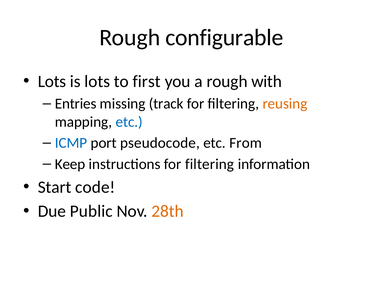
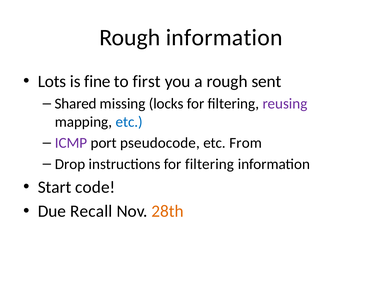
Rough configurable: configurable -> information
is lots: lots -> fine
with: with -> sent
Entries: Entries -> Shared
track: track -> locks
reusing colour: orange -> purple
ICMP colour: blue -> purple
Keep: Keep -> Drop
Public: Public -> Recall
